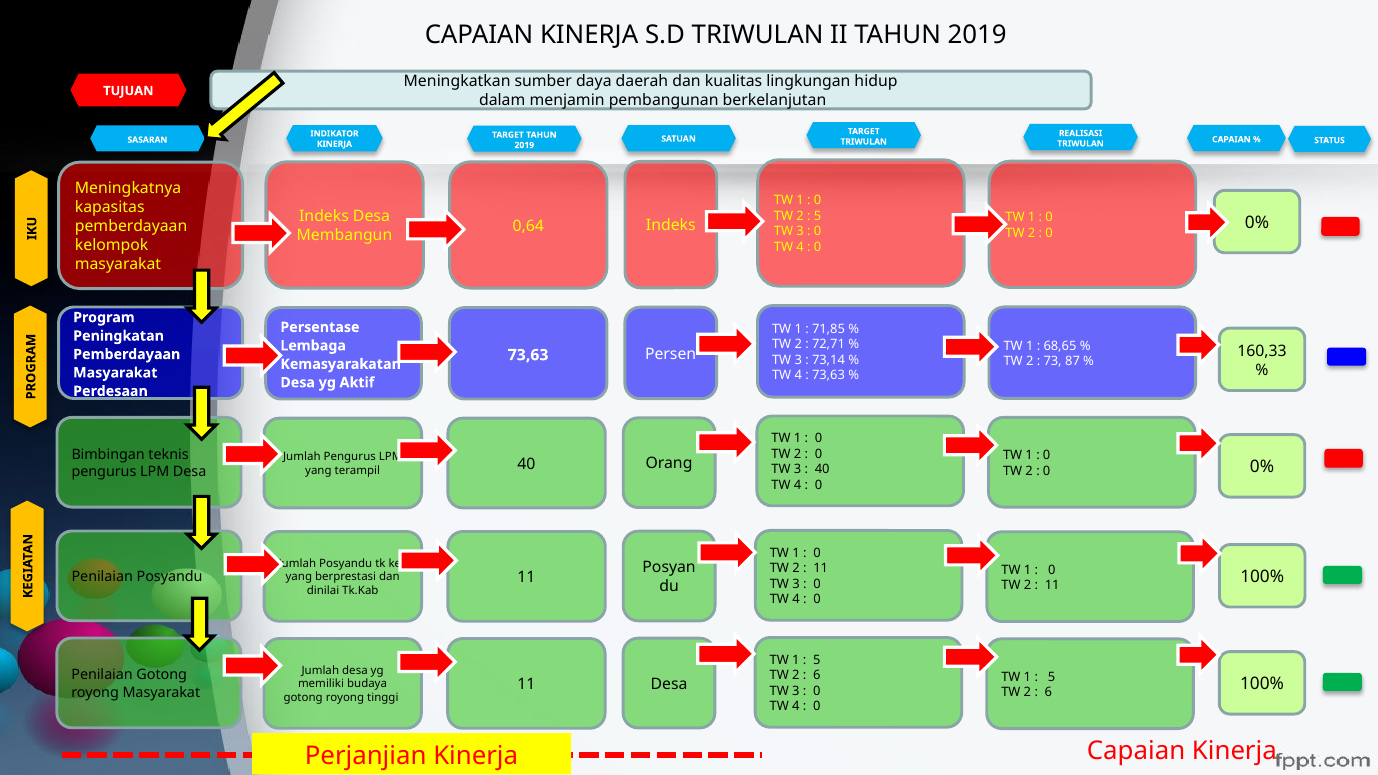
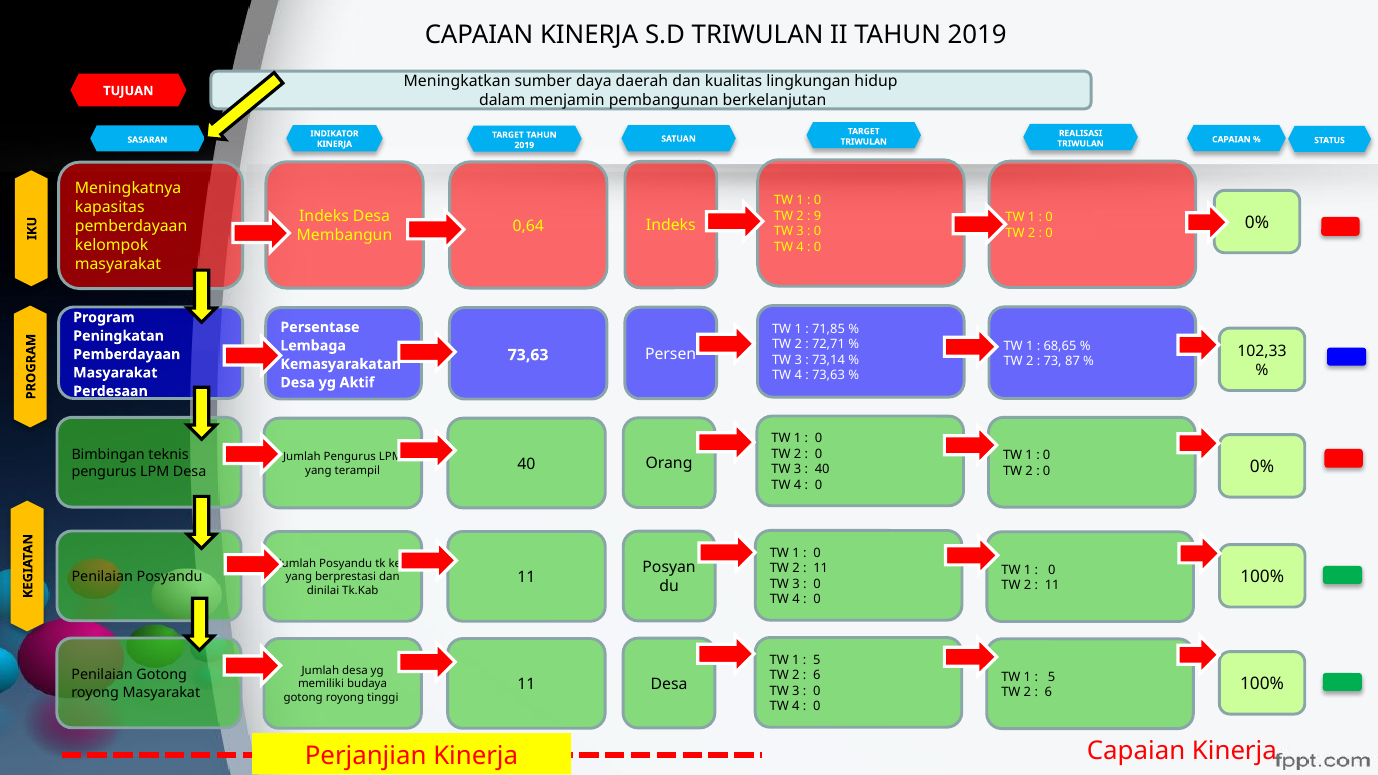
5 at (818, 216): 5 -> 9
160,33: 160,33 -> 102,33
